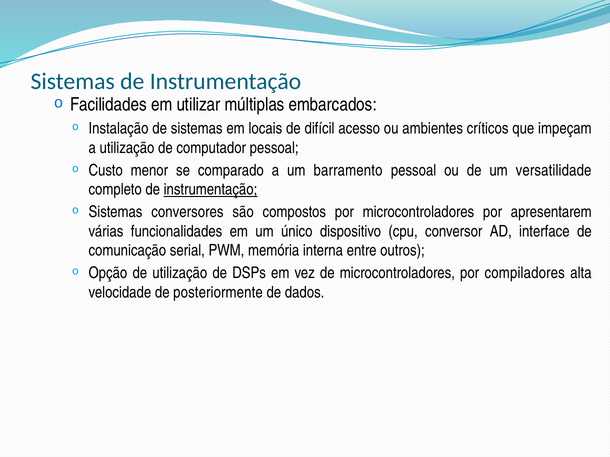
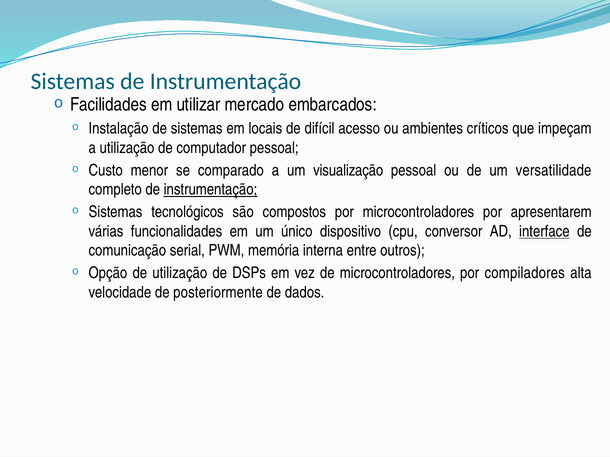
múltiplas: múltiplas -> mercado
barramento: barramento -> visualização
conversores: conversores -> tecnológicos
interface underline: none -> present
